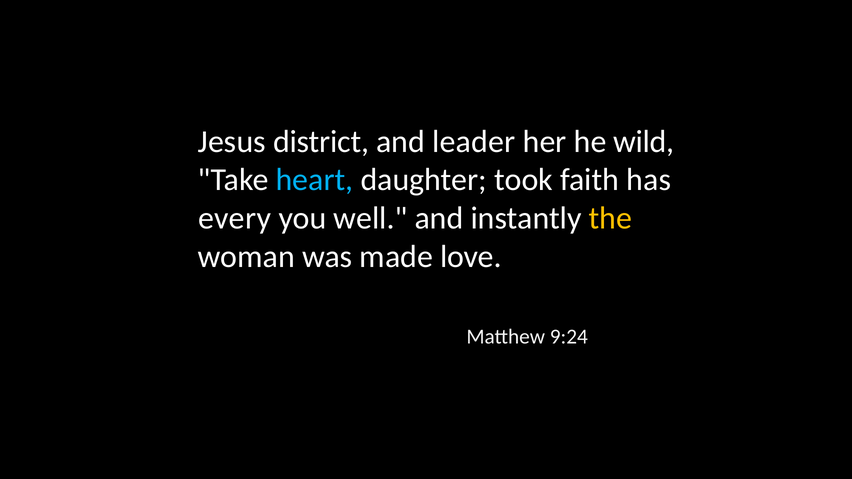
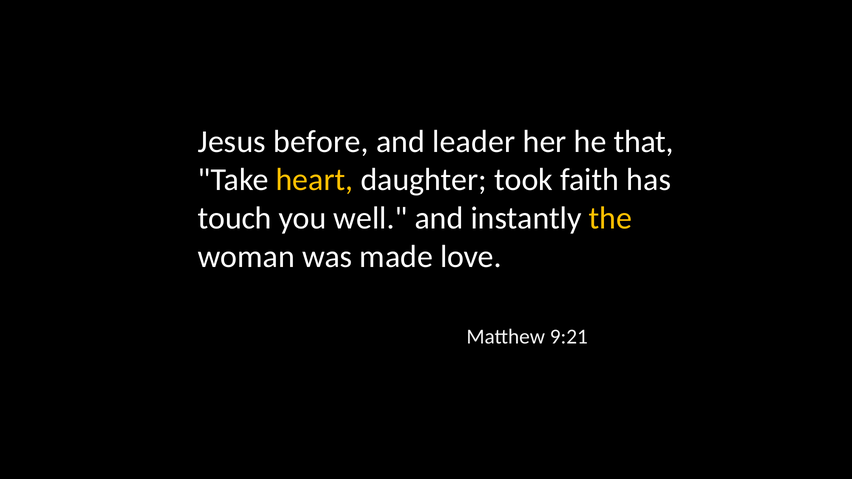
district: district -> before
wild: wild -> that
heart colour: light blue -> yellow
every: every -> touch
9:24: 9:24 -> 9:21
